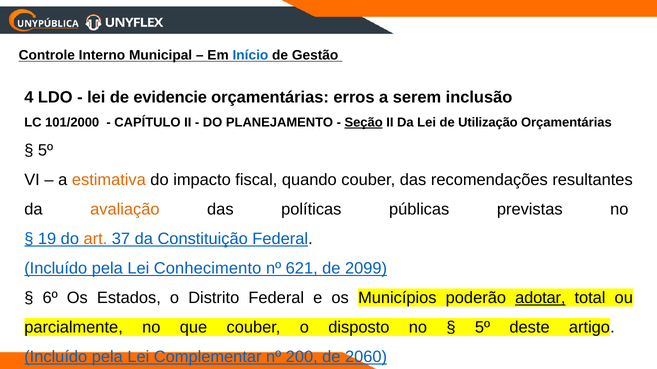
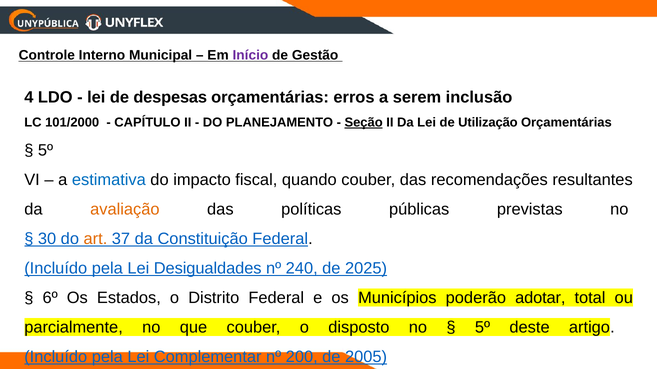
Início colour: blue -> purple
evidencie: evidencie -> despesas
estimativa colour: orange -> blue
19: 19 -> 30
Conhecimento: Conhecimento -> Desigualdades
621: 621 -> 240
2099: 2099 -> 2025
adotar underline: present -> none
2060: 2060 -> 2005
